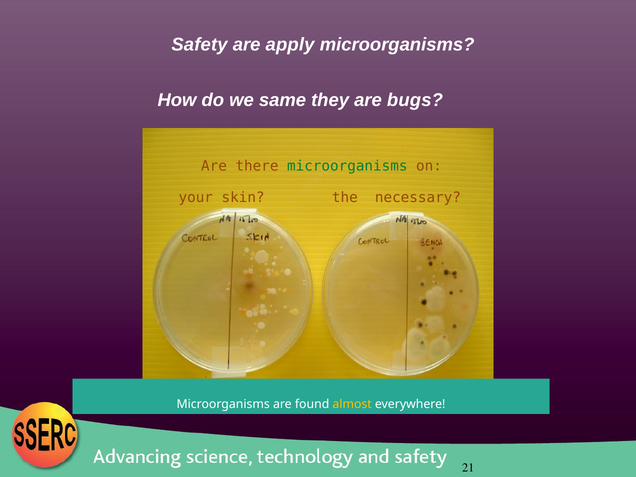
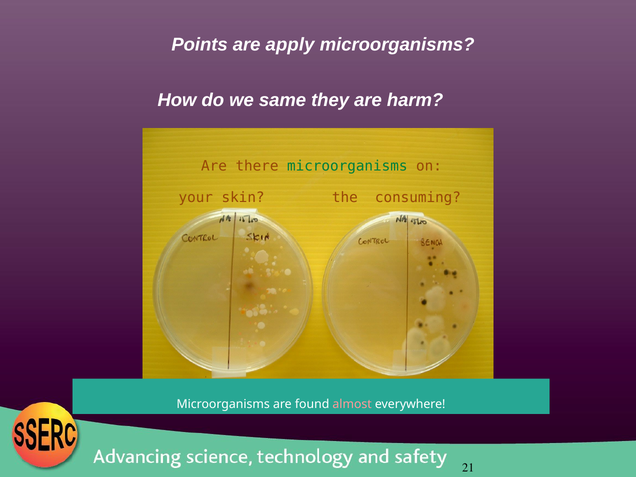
Safety: Safety -> Points
bugs: bugs -> harm
necessary: necessary -> consuming
almost colour: yellow -> pink
